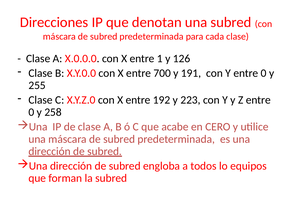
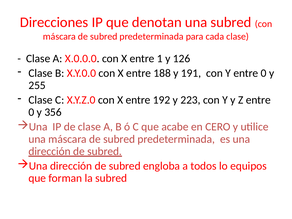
700: 700 -> 188
258: 258 -> 356
